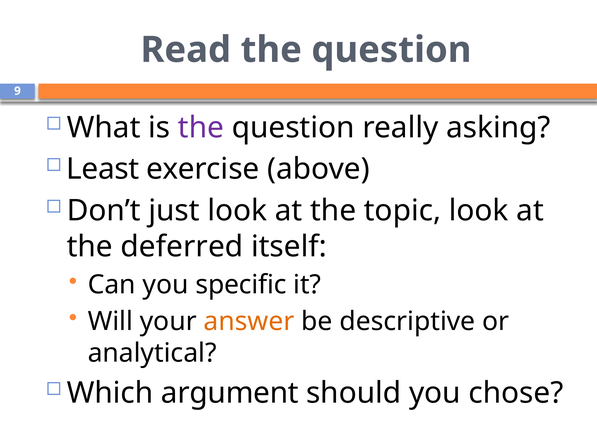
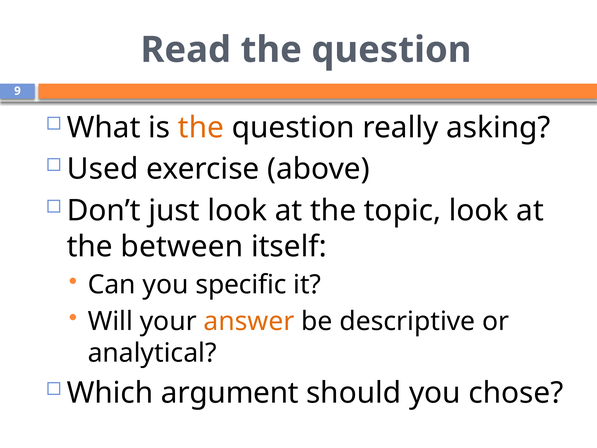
the at (201, 127) colour: purple -> orange
Least: Least -> Used
deferred: deferred -> between
